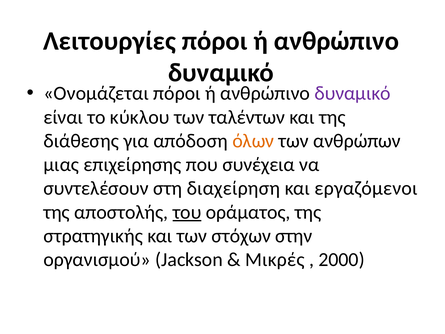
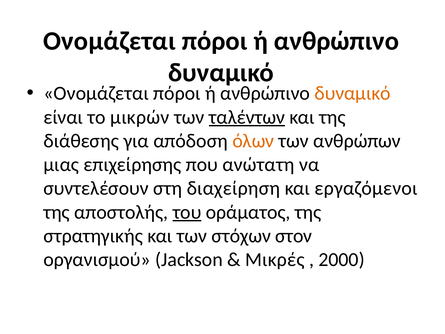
Λειτουργίες at (109, 41): Λειτουργίες -> Ονομάζεται
δυναμικό at (353, 93) colour: purple -> orange
κύκλου: κύκλου -> μικρών
ταλέντων underline: none -> present
συνέχεια: συνέχεια -> ανώτατη
στην: στην -> στον
